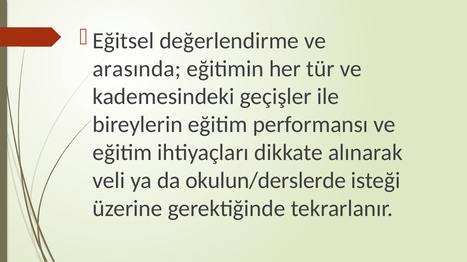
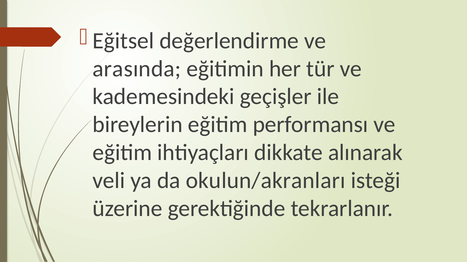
okulun/derslerde: okulun/derslerde -> okulun/akranları
